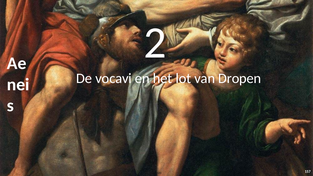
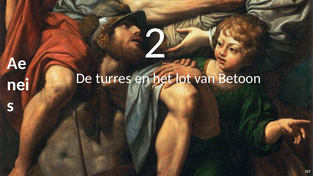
vocavi: vocavi -> turres
Dropen: Dropen -> Betoon
